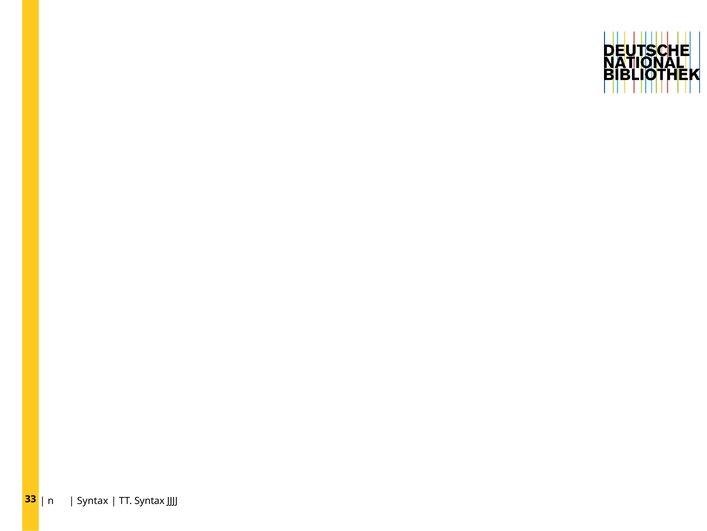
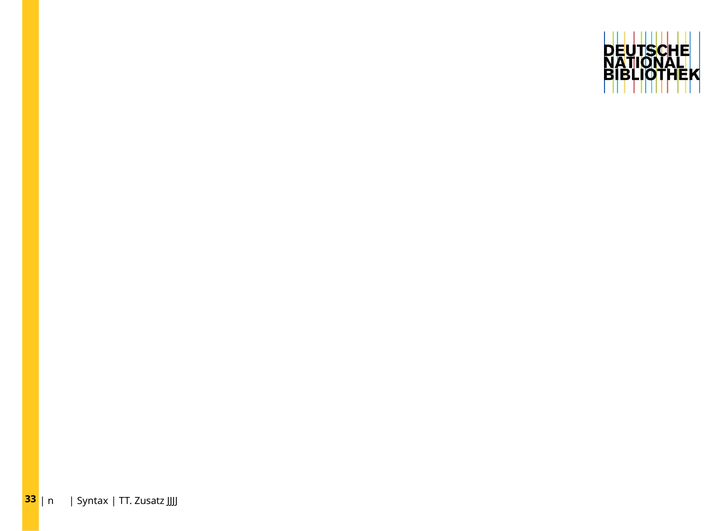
TT Syntax: Syntax -> Zusatz
